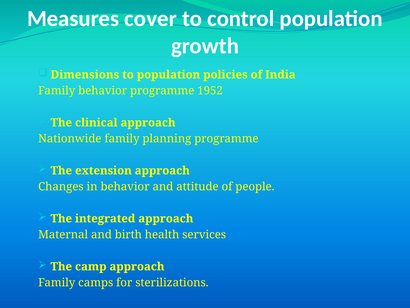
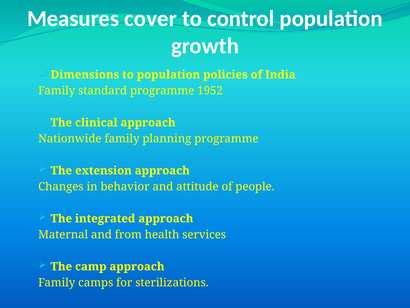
Family behavior: behavior -> standard
birth: birth -> from
